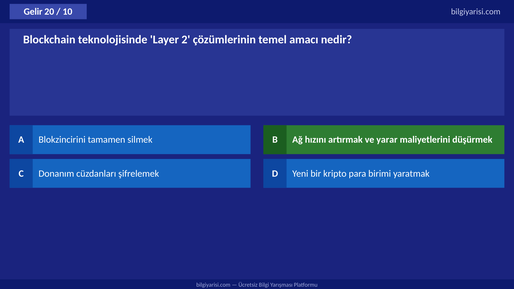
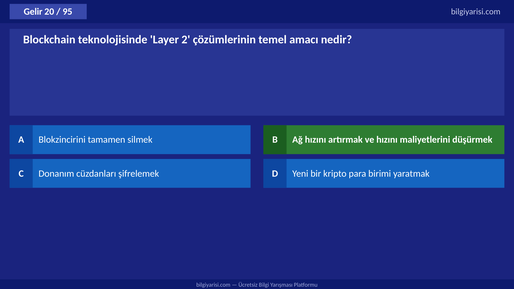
10: 10 -> 95
ve yarar: yarar -> hızını
